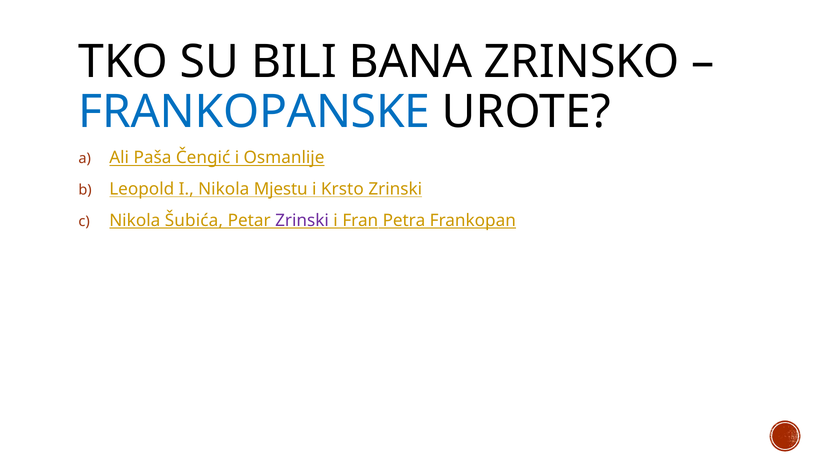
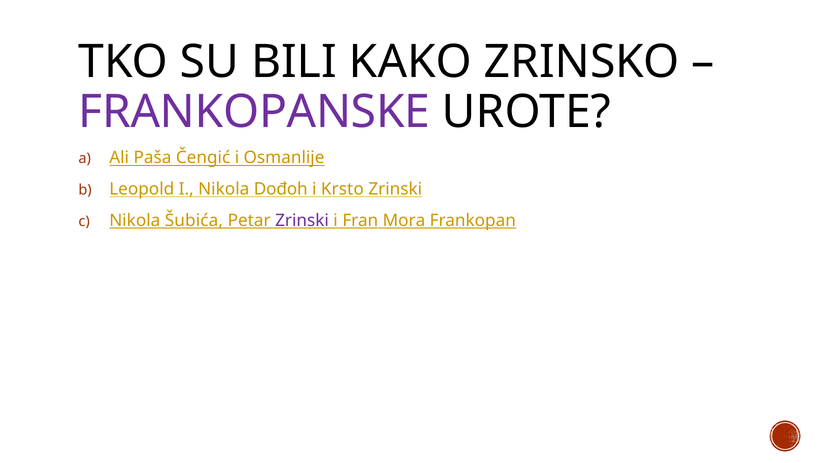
BANA: BANA -> KAKO
FRANKOPANSKE colour: blue -> purple
Mjestu: Mjestu -> Dođoh
Petra: Petra -> Mora
